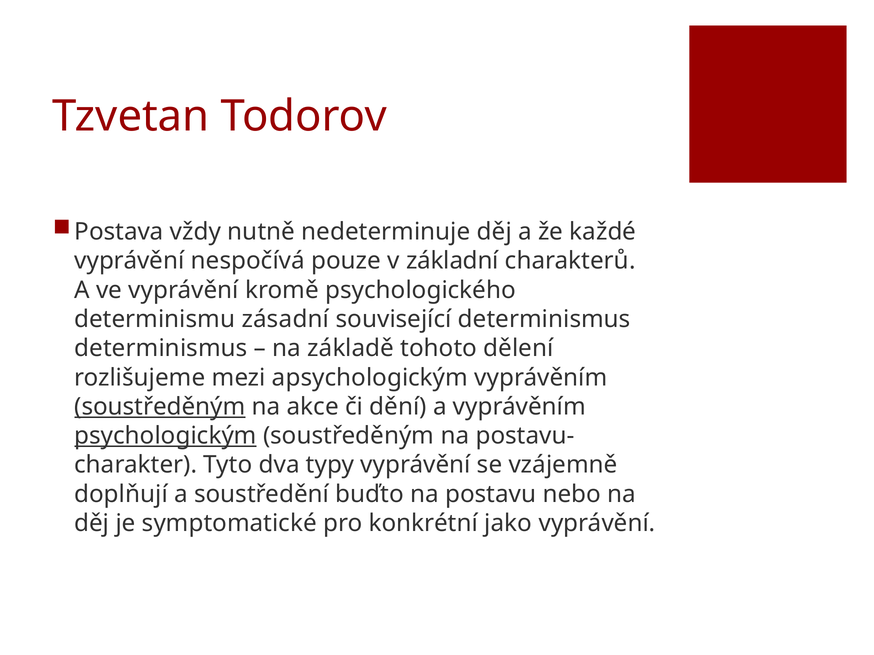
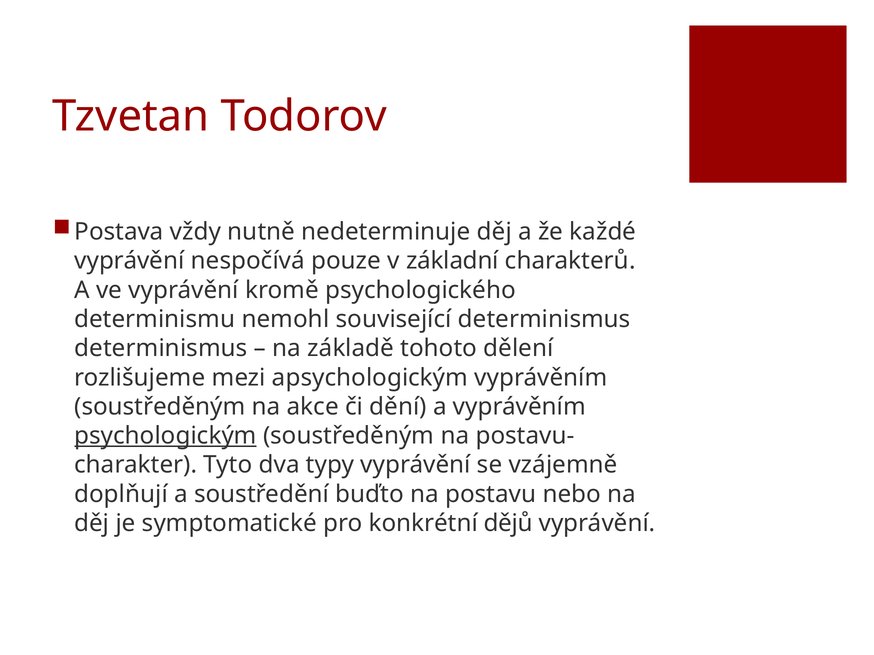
zásadní: zásadní -> nemohl
soustředěným at (160, 407) underline: present -> none
jako: jako -> dějů
